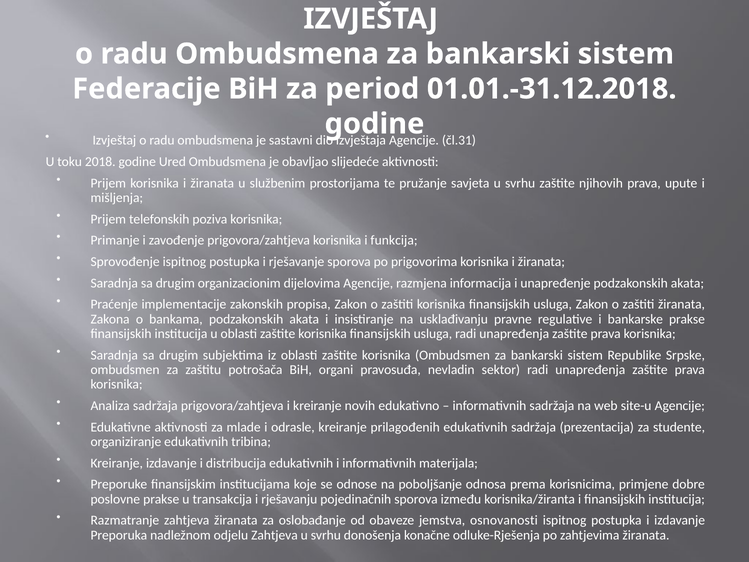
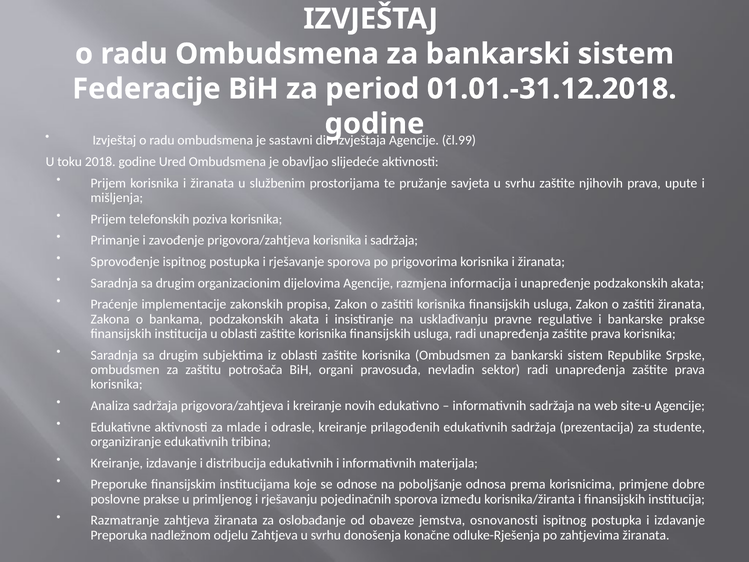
čl.31: čl.31 -> čl.99
i funkcija: funkcija -> sadržaja
transakcija: transakcija -> primljenog
